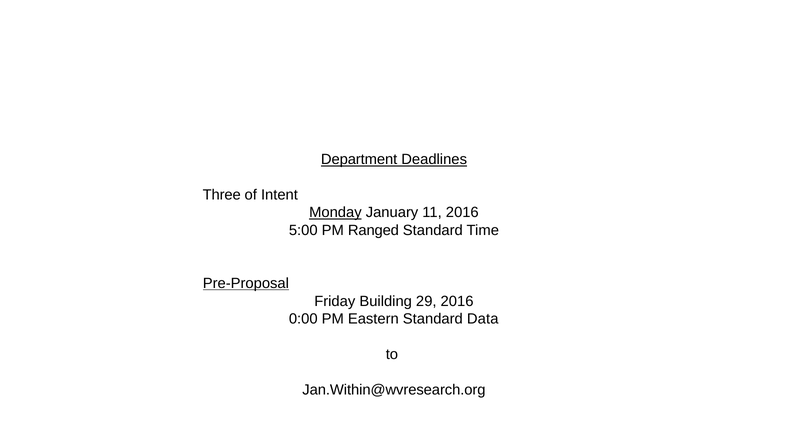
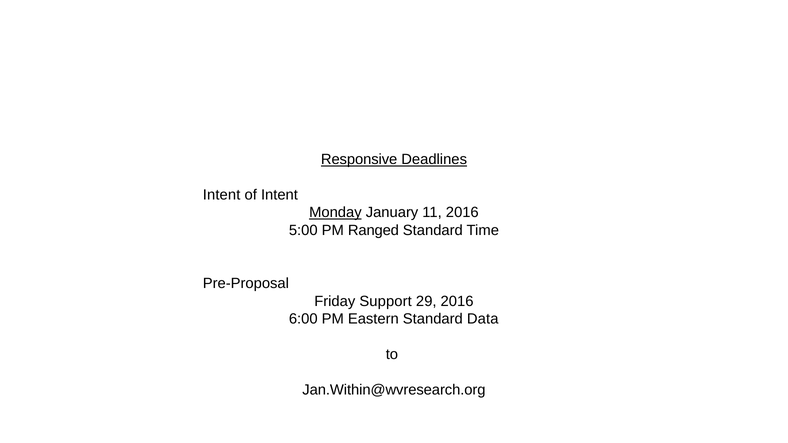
Department: Department -> Responsive
Three at (222, 195): Three -> Intent
Pre-Proposal underline: present -> none
Building: Building -> Support
0:00: 0:00 -> 6:00
